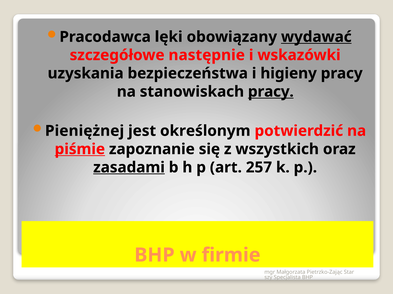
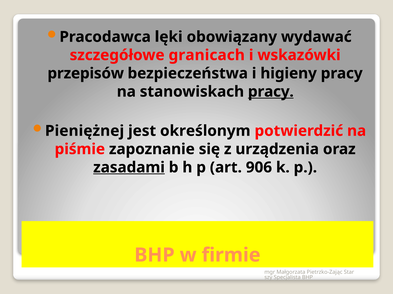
wydawać underline: present -> none
następnie: następnie -> granicach
uzyskania: uzyskania -> przepisów
piśmie underline: present -> none
wszystkich: wszystkich -> urządzenia
257: 257 -> 906
